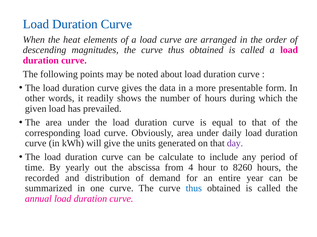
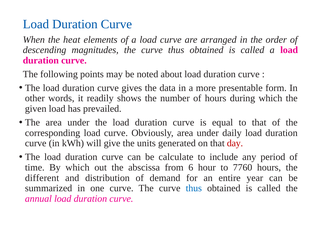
day colour: purple -> red
By yearly: yearly -> which
4: 4 -> 6
8260: 8260 -> 7760
recorded: recorded -> different
